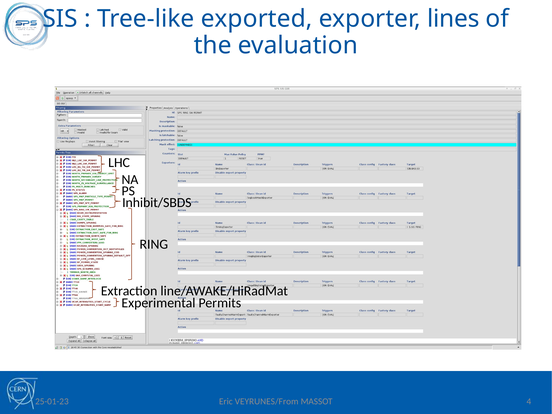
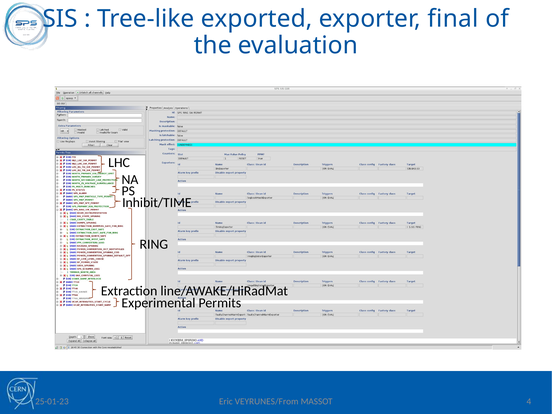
lines: lines -> final
Inhibit/SBDS: Inhibit/SBDS -> Inhibit/TIME
